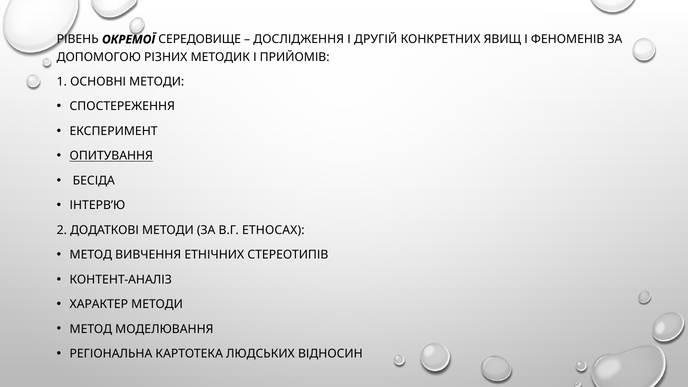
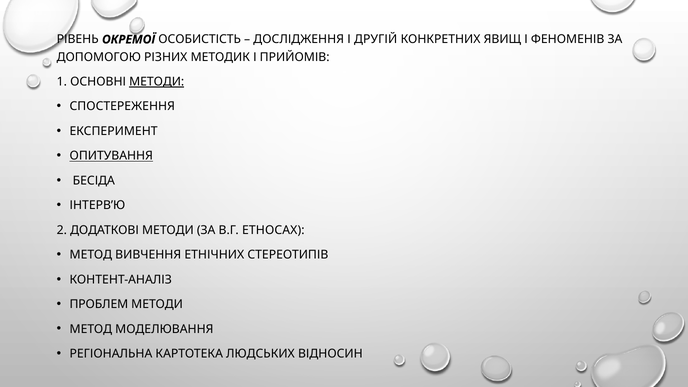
СЕРЕДОВИЩЕ: СЕРЕДОВИЩЕ -> ОСОБИСТІСТЬ
МЕТОДИ at (157, 82) underline: none -> present
ХАРАКТЕР: ХАРАКТЕР -> ПРОБЛЕМ
